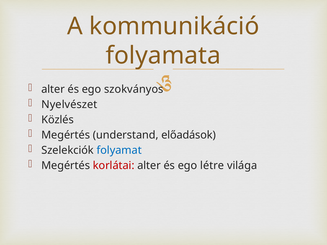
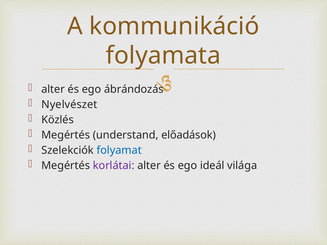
szokványos: szokványos -> ábrándozás
korlátai colour: red -> purple
létre: létre -> ideál
